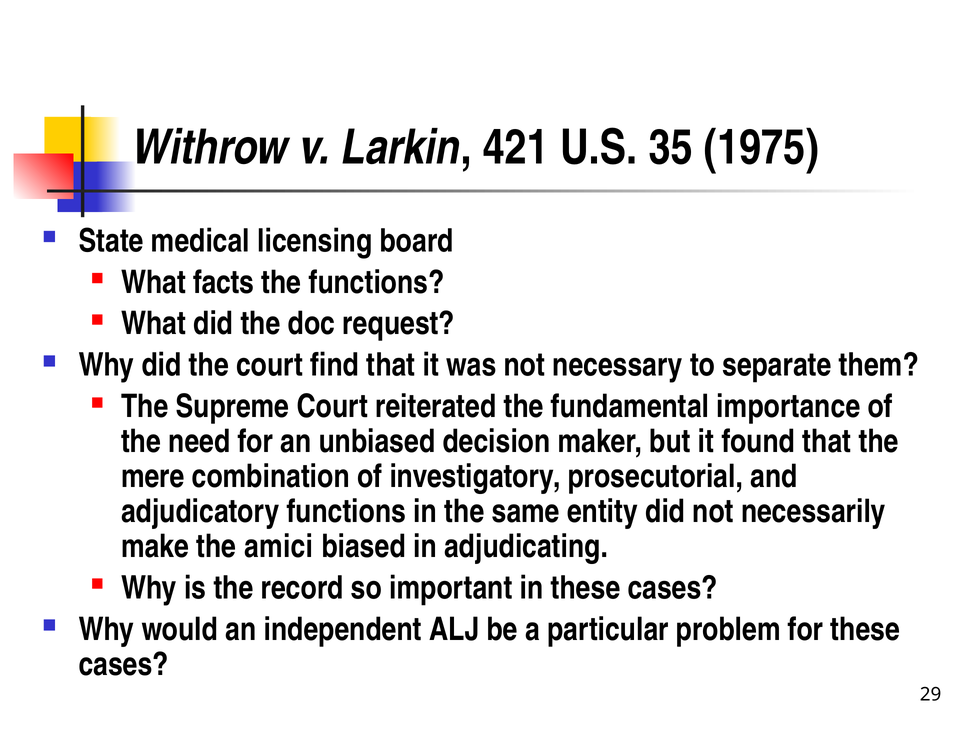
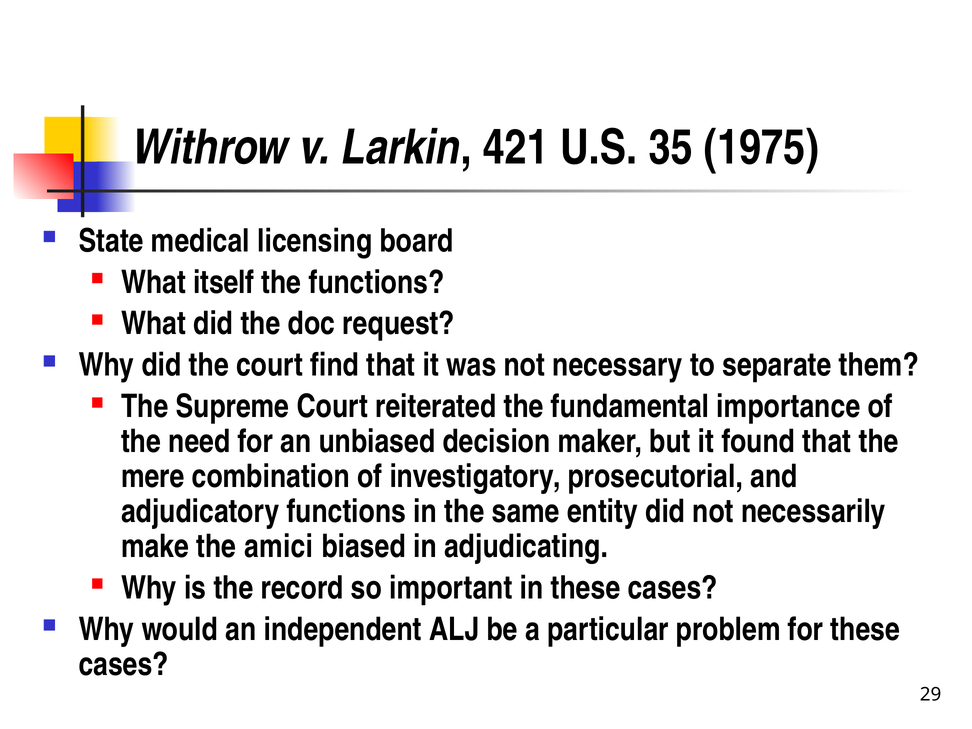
facts: facts -> itself
